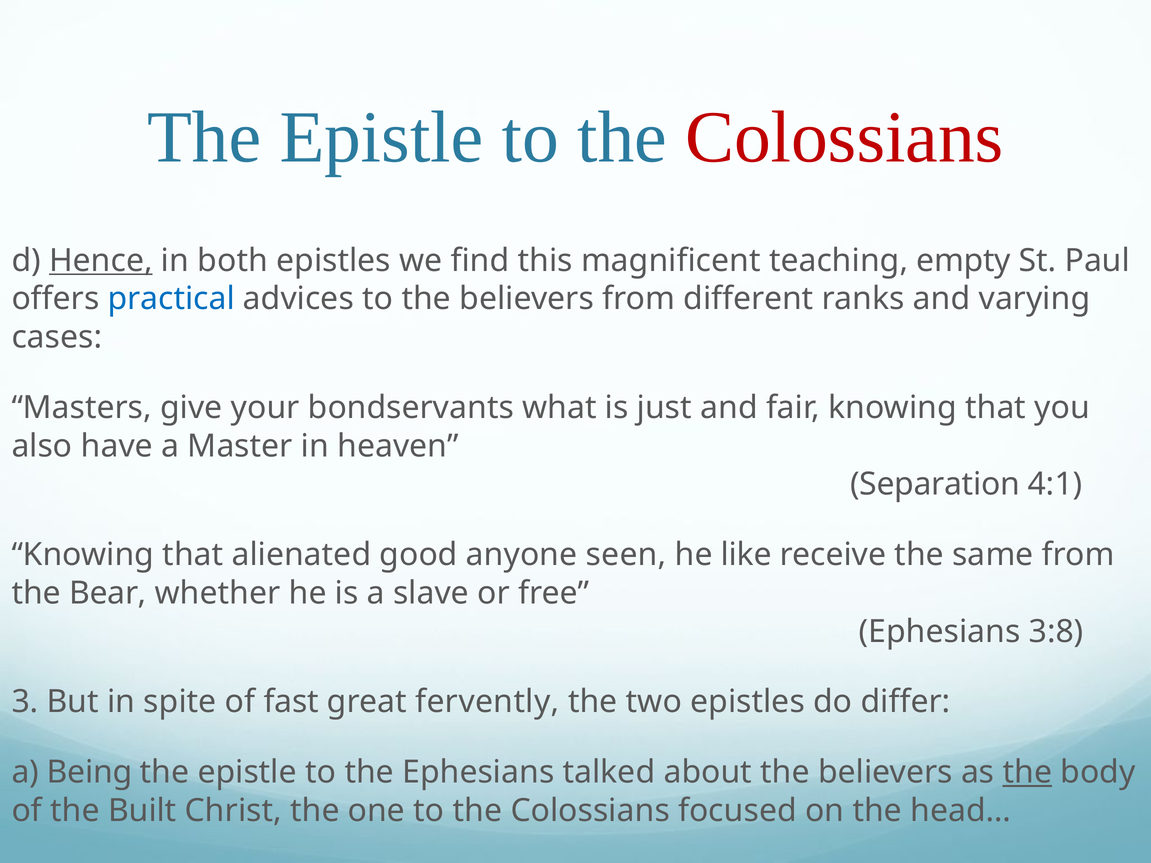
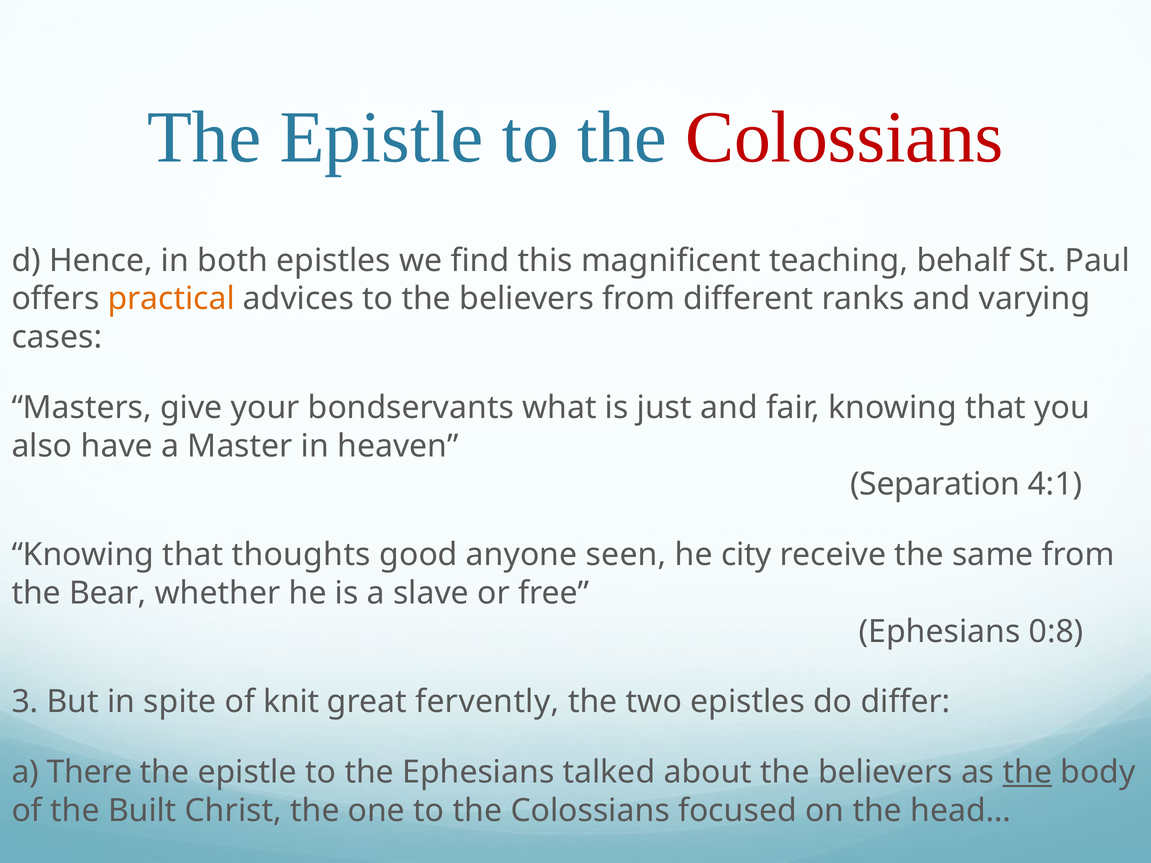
Hence underline: present -> none
empty: empty -> behalf
practical colour: blue -> orange
alienated: alienated -> thoughts
like: like -> city
3:8: 3:8 -> 0:8
fast: fast -> knit
Being: Being -> There
